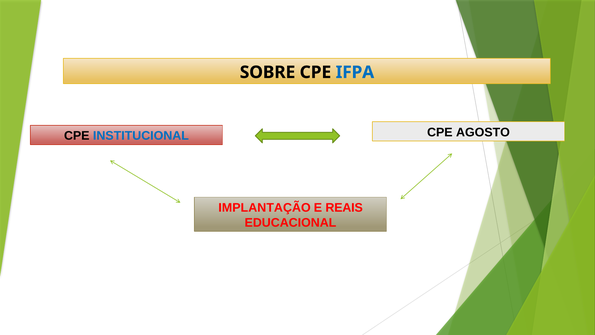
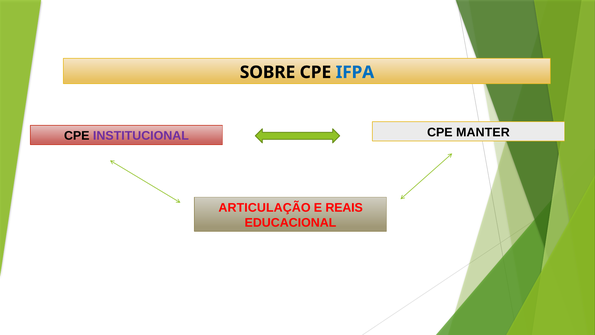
AGOSTO: AGOSTO -> MANTER
INSTITUCIONAL colour: blue -> purple
IMPLANTAÇÃO: IMPLANTAÇÃO -> ARTICULAÇÃO
